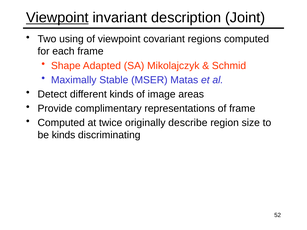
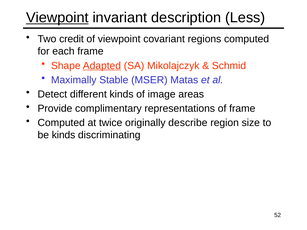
Joint: Joint -> Less
using: using -> credit
Adapted underline: none -> present
